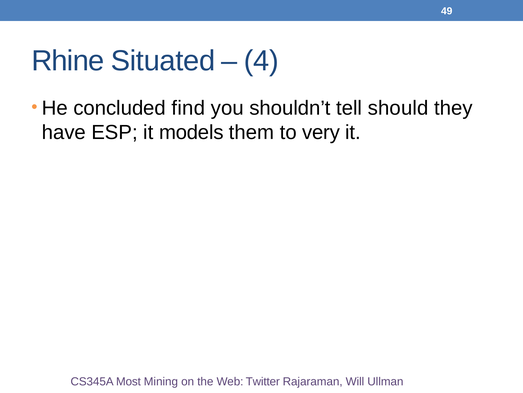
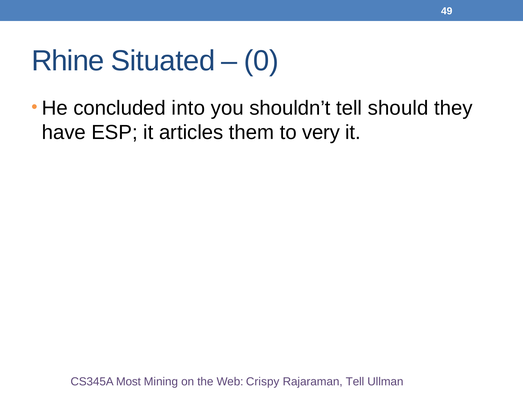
4: 4 -> 0
find: find -> into
models: models -> articles
Twitter: Twitter -> Crispy
Rajaraman Will: Will -> Tell
